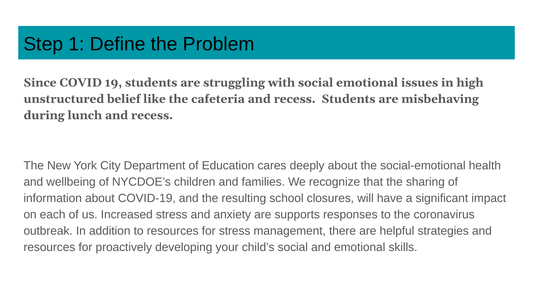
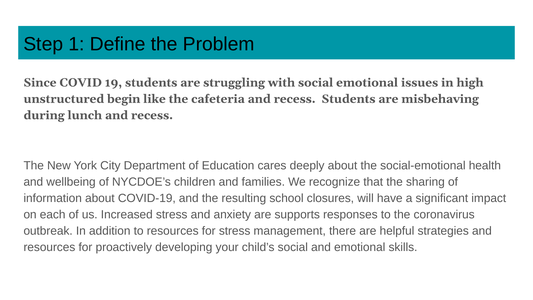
belief: belief -> begin
